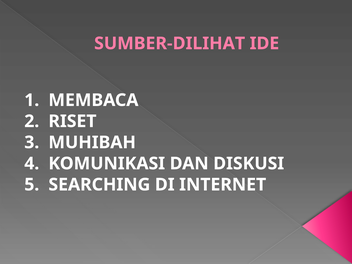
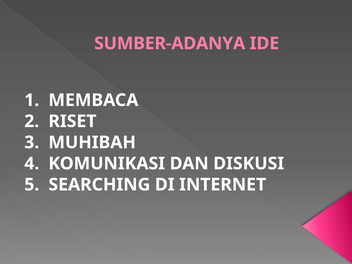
SUMBER-DILIHAT: SUMBER-DILIHAT -> SUMBER-ADANYA
